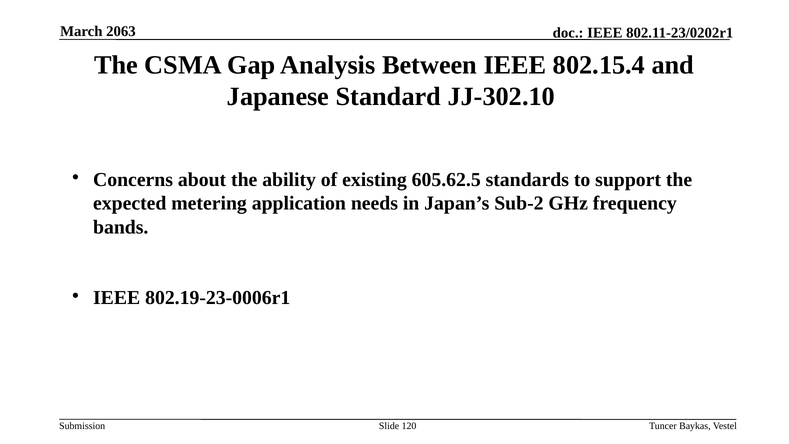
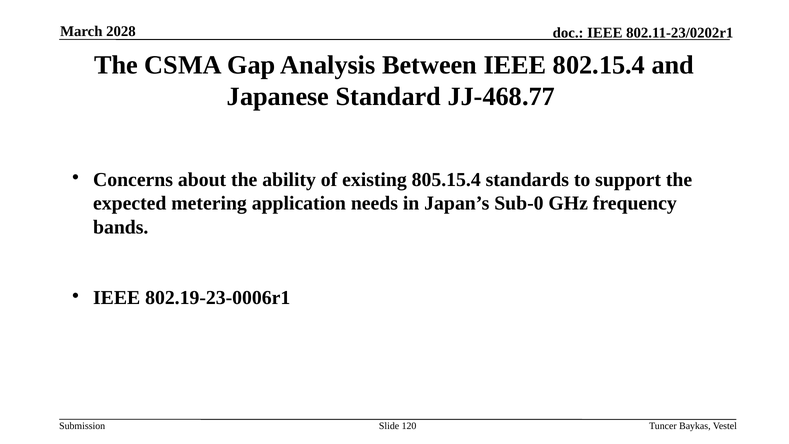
2063: 2063 -> 2028
JJ-302.10: JJ-302.10 -> JJ-468.77
605.62.5: 605.62.5 -> 805.15.4
Sub-2: Sub-2 -> Sub-0
